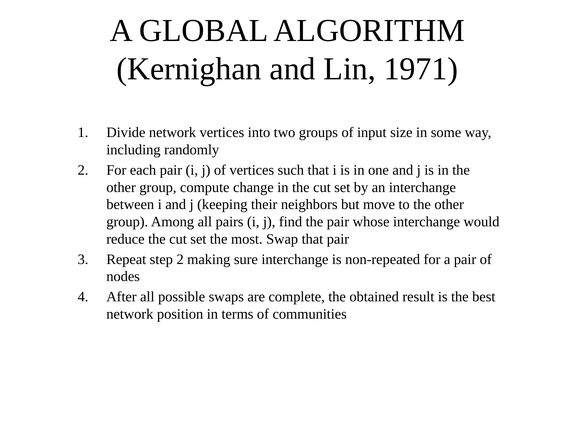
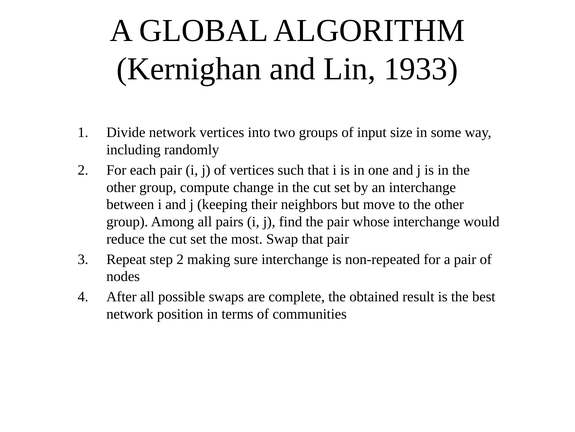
1971: 1971 -> 1933
